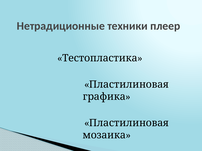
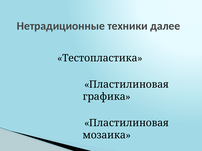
плеер: плеер -> далее
